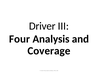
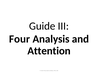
Driver: Driver -> Guide
Coverage: Coverage -> Attention
